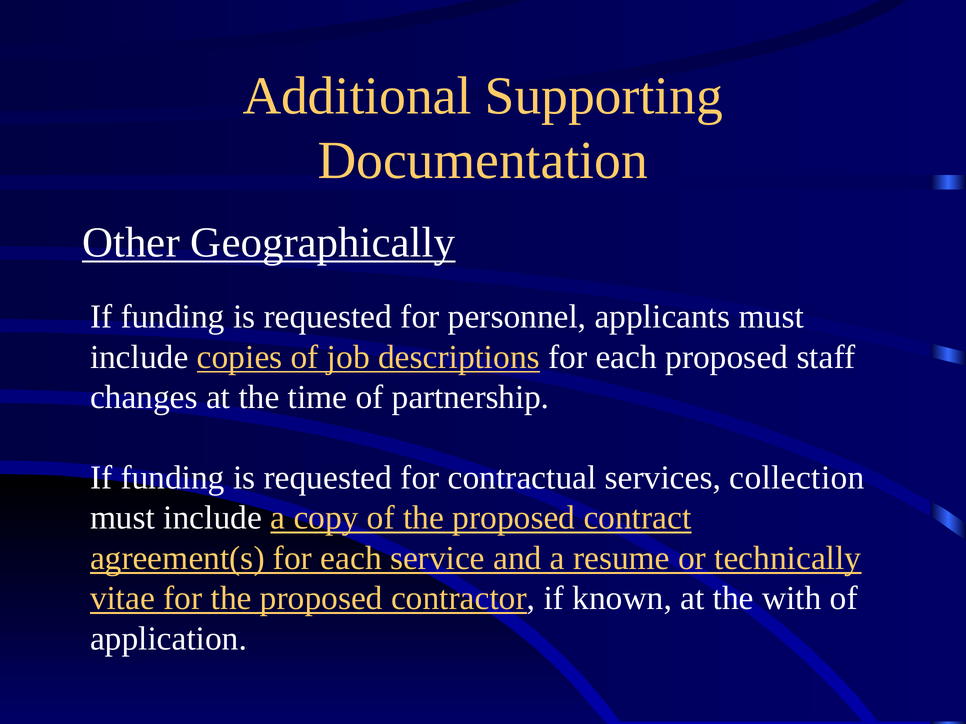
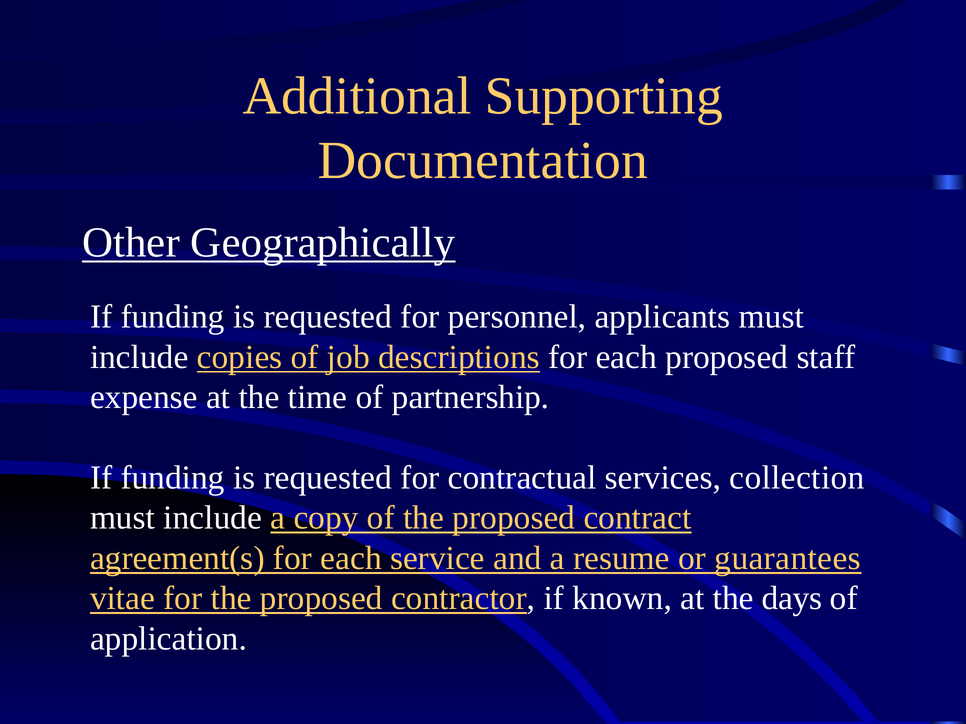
changes: changes -> expense
technically: technically -> guarantees
with: with -> days
